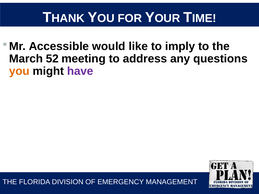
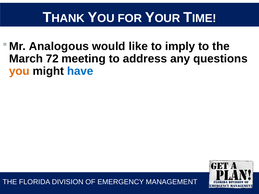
Accessible: Accessible -> Analogous
52: 52 -> 72
have colour: purple -> blue
